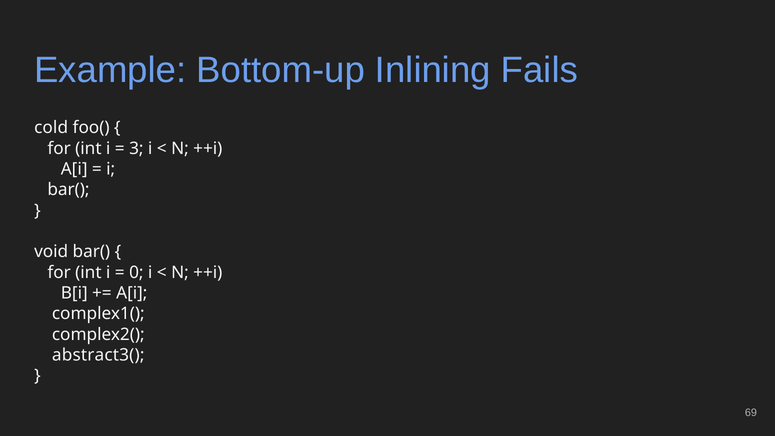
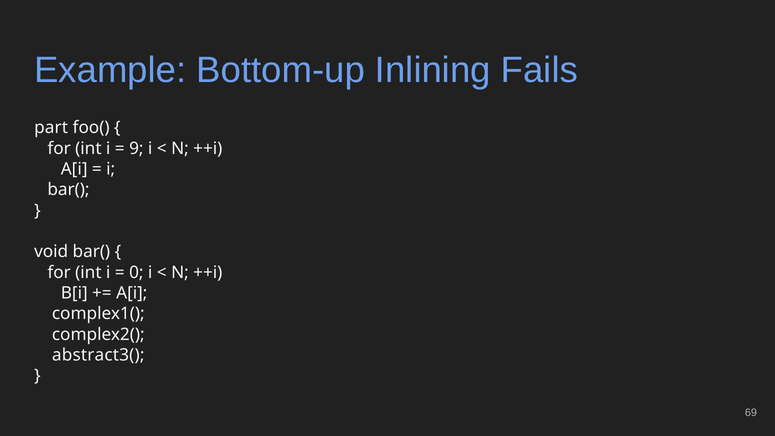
cold: cold -> part
3: 3 -> 9
